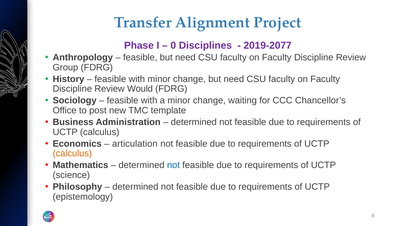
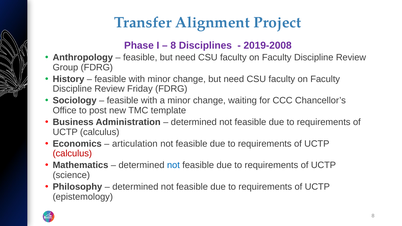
0 at (173, 45): 0 -> 8
2019-2077: 2019-2077 -> 2019-2008
Would: Would -> Friday
calculus at (72, 154) colour: orange -> red
